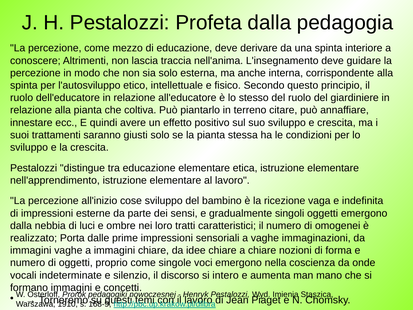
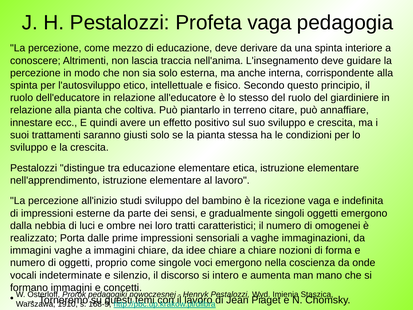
Profeta dalla: dalla -> vaga
cose: cose -> studi
